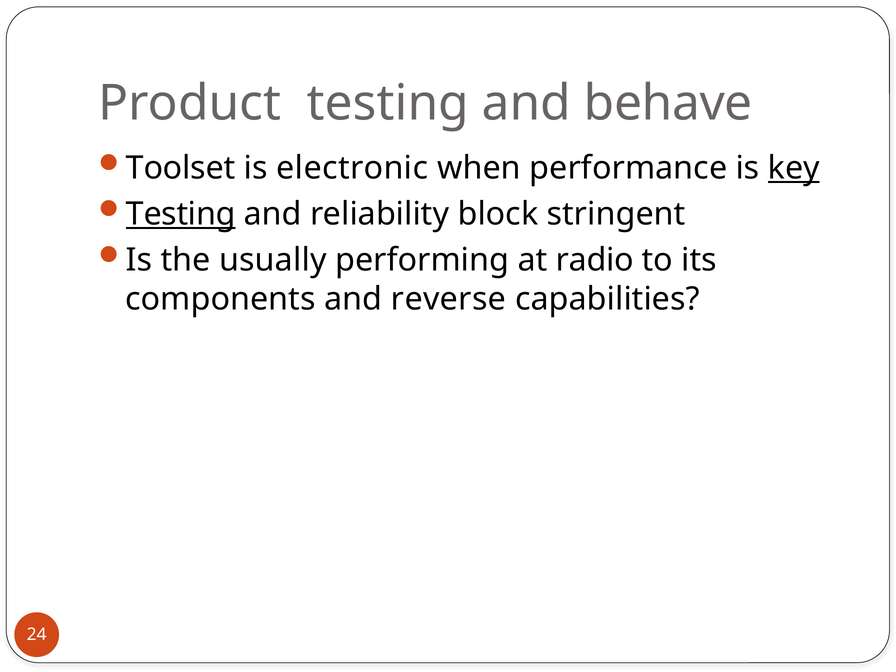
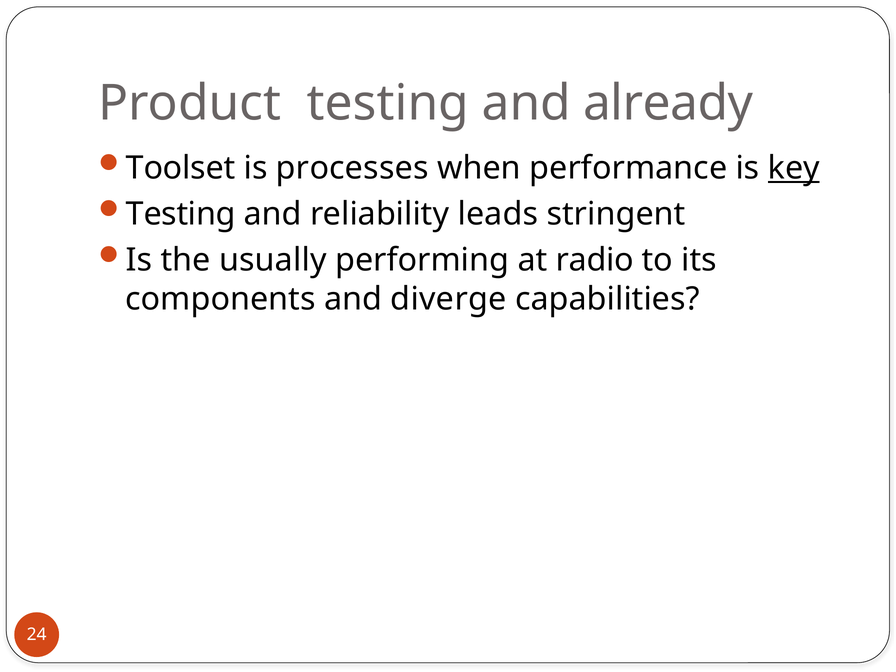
behave: behave -> already
electronic: electronic -> processes
Testing at (181, 214) underline: present -> none
block: block -> leads
reverse: reverse -> diverge
